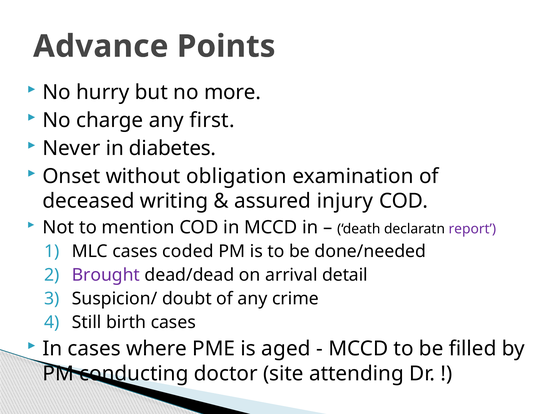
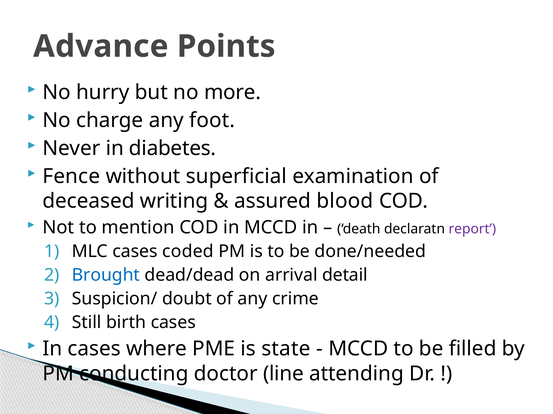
first: first -> foot
Onset: Onset -> Fence
obligation: obligation -> superficial
injury: injury -> blood
Brought colour: purple -> blue
aged: aged -> state
site: site -> line
